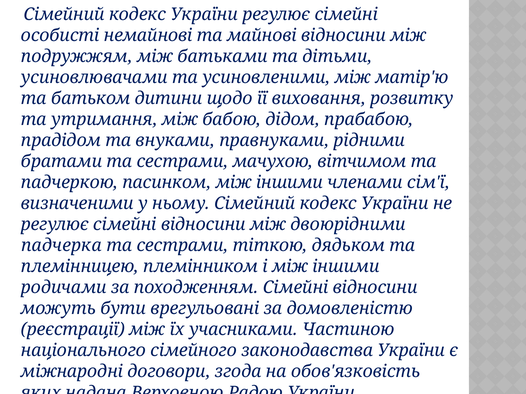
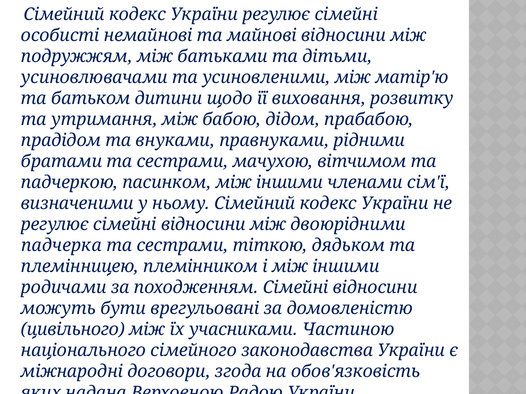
реєстрації: реєстрації -> цивільного
